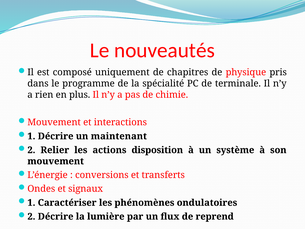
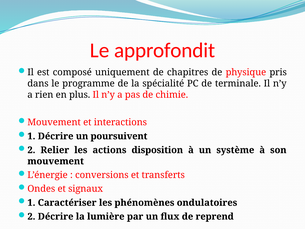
nouveautés: nouveautés -> approfondit
maintenant: maintenant -> poursuivent
